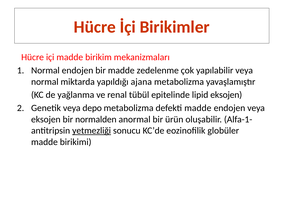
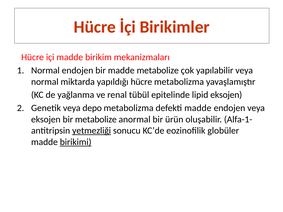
madde zedelenme: zedelenme -> metabolize
yapıldığı ajana: ajana -> hücre
bir normalden: normalden -> metabolize
birikimi underline: none -> present
